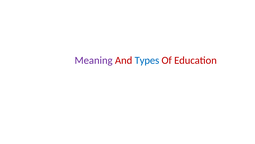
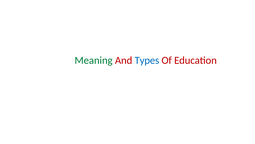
Meaning colour: purple -> green
